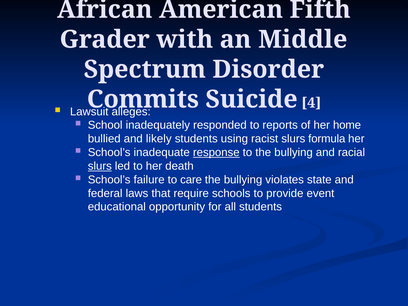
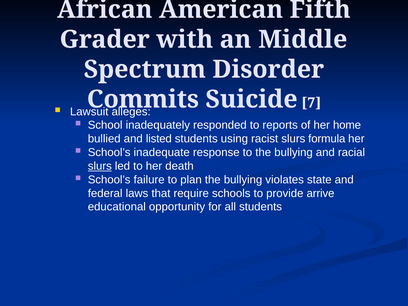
4: 4 -> 7
likely: likely -> listed
response underline: present -> none
care: care -> plan
event: event -> arrive
